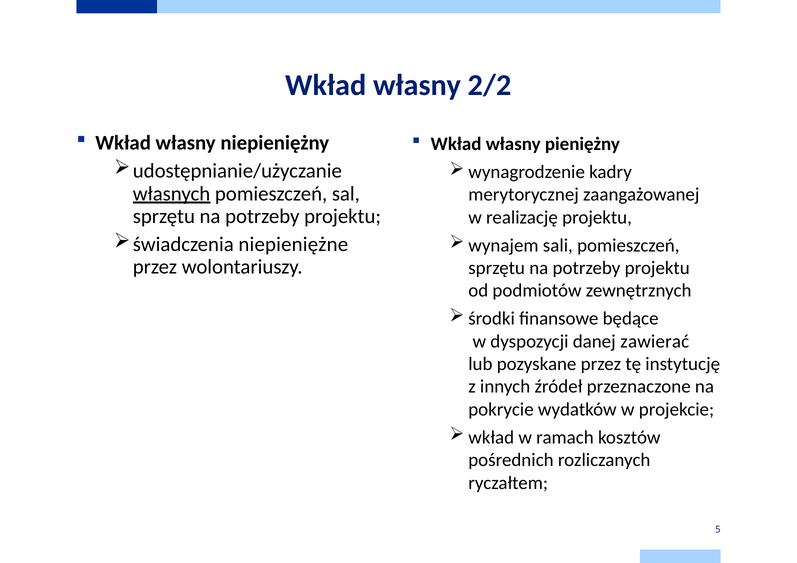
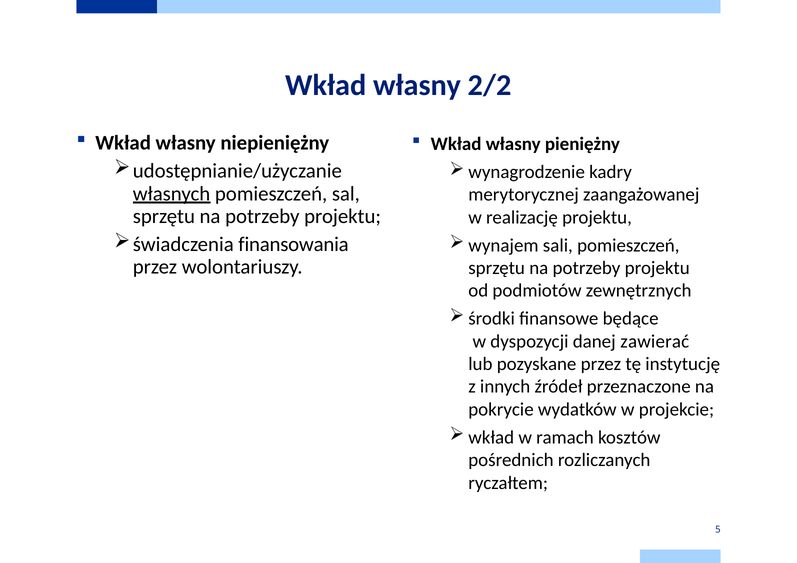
niepieniężne: niepieniężne -> finansowania
